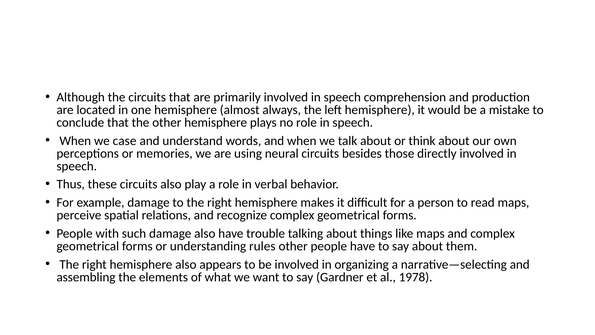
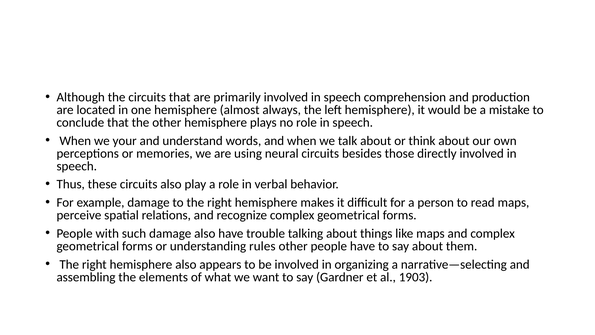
case: case -> your
1978: 1978 -> 1903
